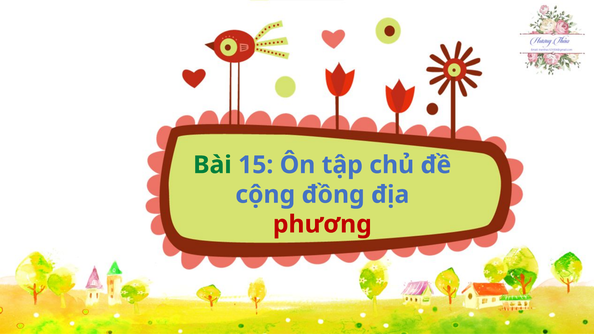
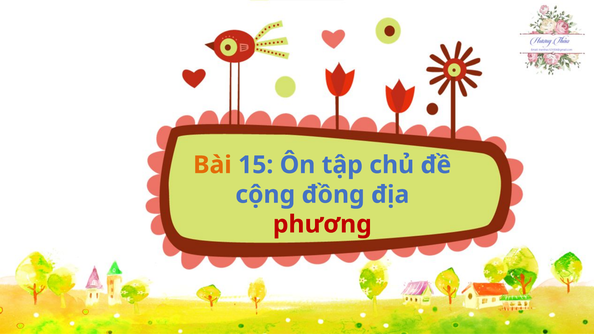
Bài colour: green -> orange
